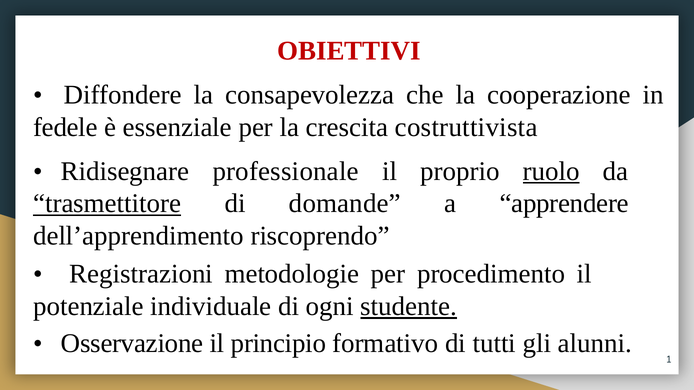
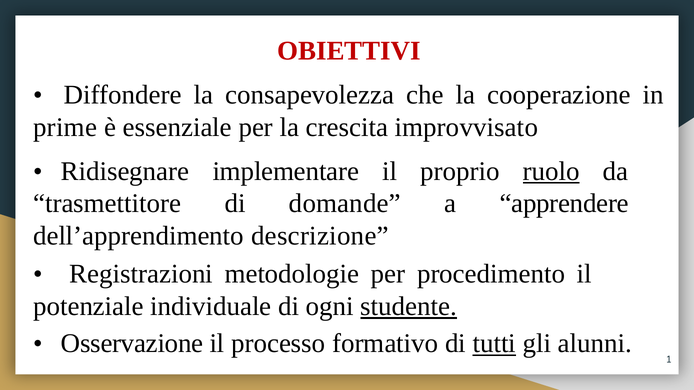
fedele: fedele -> prime
costruttivista: costruttivista -> improvvisato
professionale: professionale -> implementare
trasmettitore underline: present -> none
riscoprendo: riscoprendo -> descrizione
principio: principio -> processo
tutti underline: none -> present
